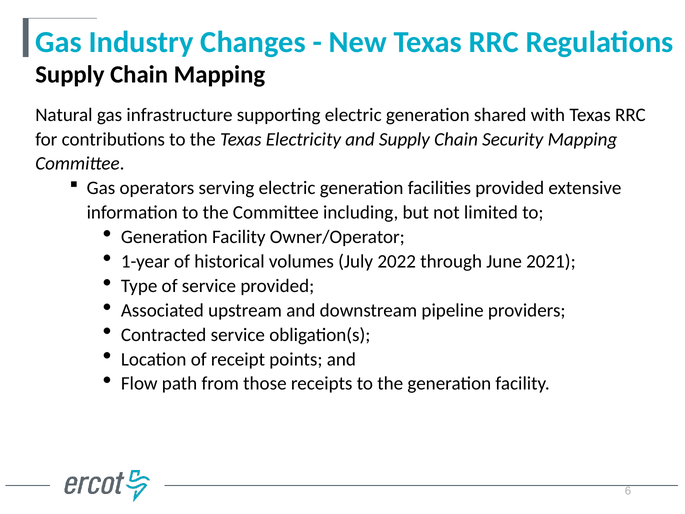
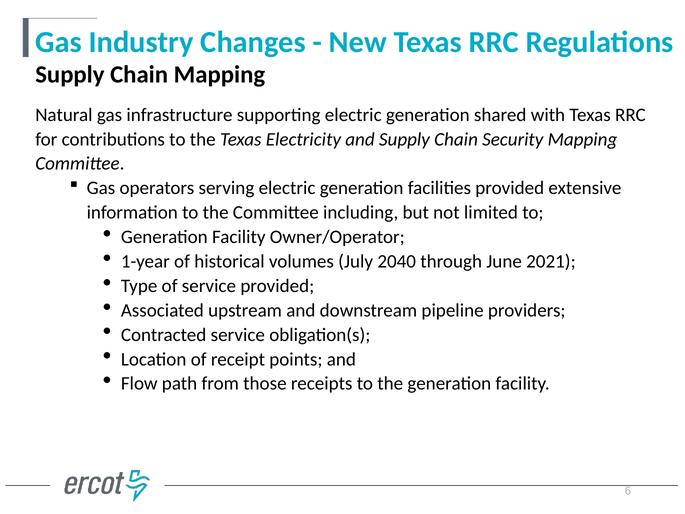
2022: 2022 -> 2040
